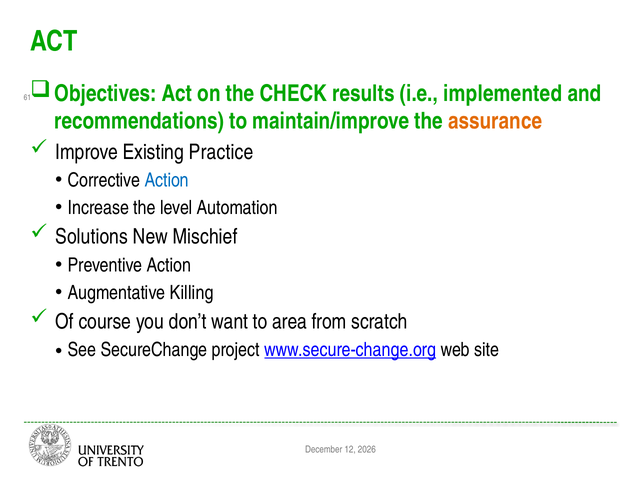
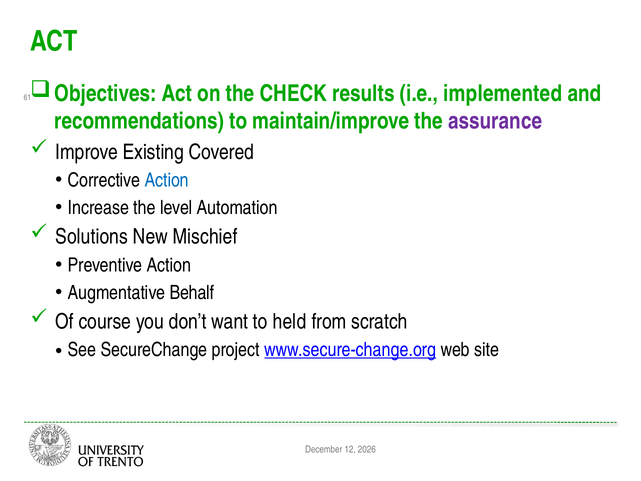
assurance colour: orange -> purple
Practice: Practice -> Covered
Killing: Killing -> Behalf
area: area -> held
